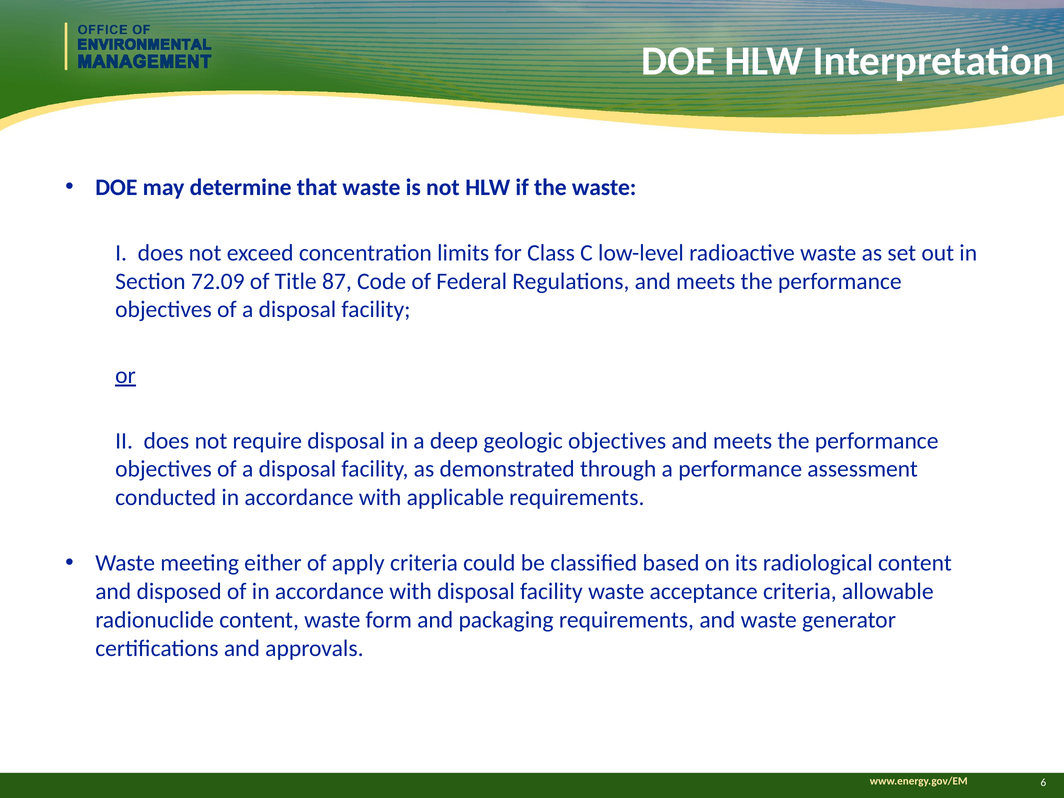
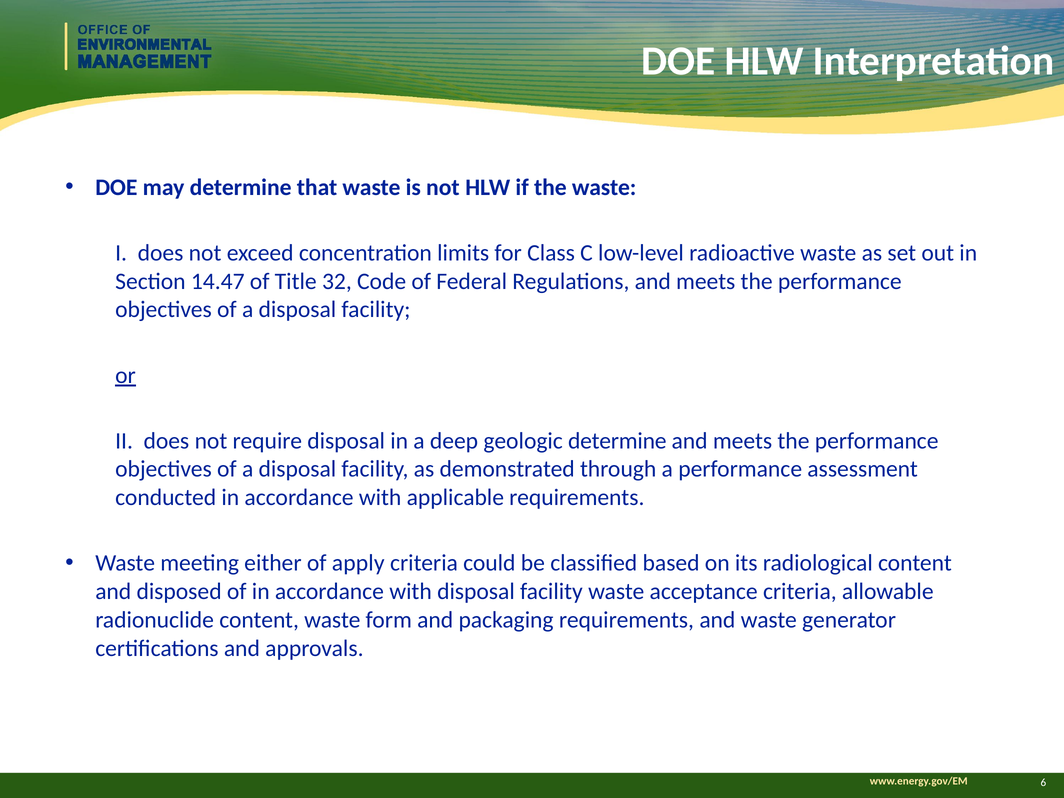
72.09: 72.09 -> 14.47
87: 87 -> 32
geologic objectives: objectives -> determine
